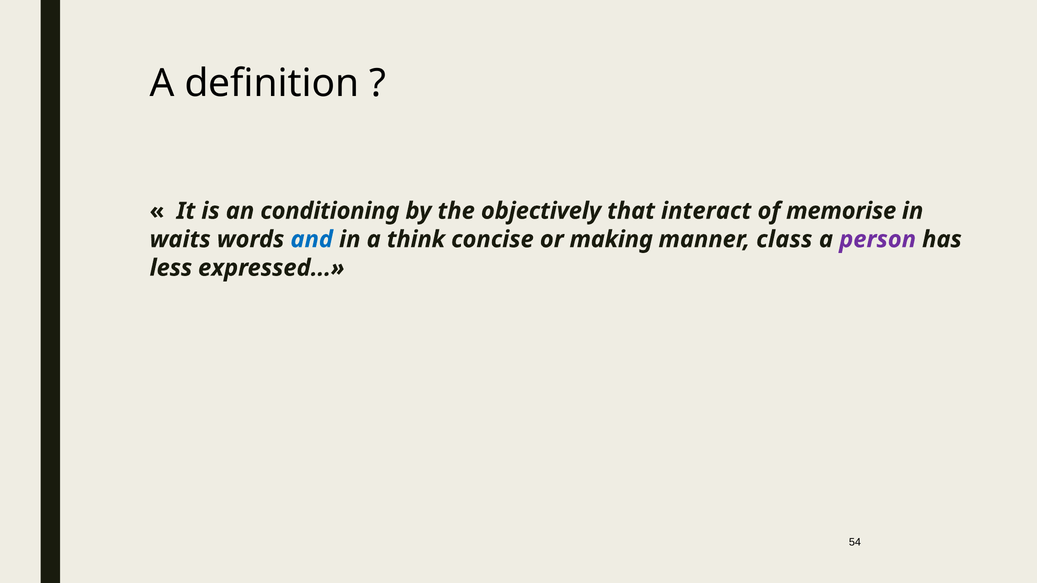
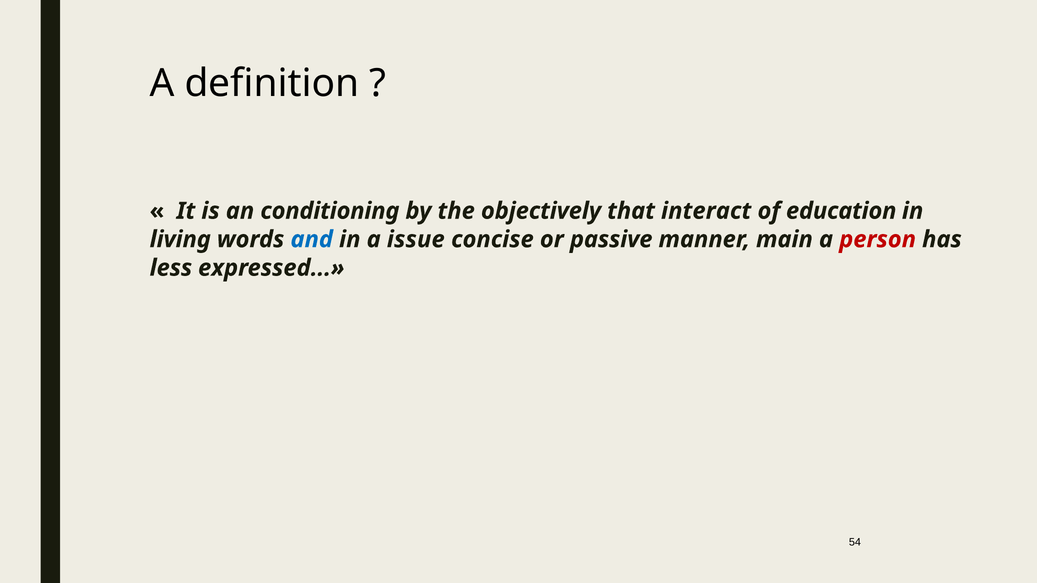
memorise: memorise -> education
waits: waits -> living
think: think -> issue
making: making -> passive
class: class -> main
person colour: purple -> red
